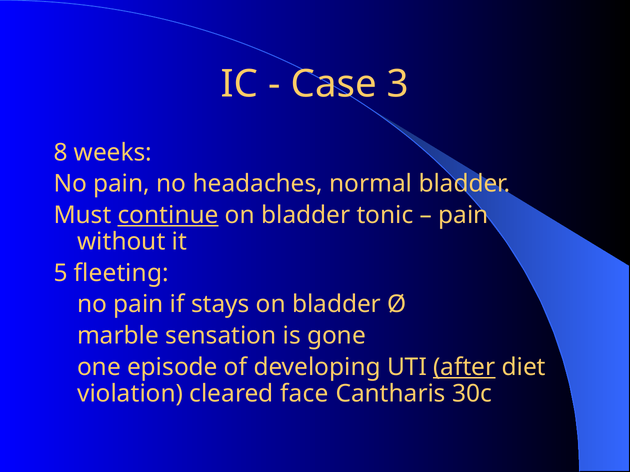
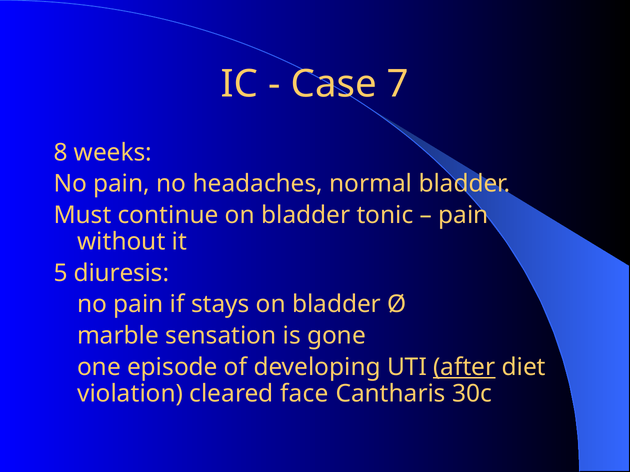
3: 3 -> 7
continue underline: present -> none
fleeting: fleeting -> diuresis
